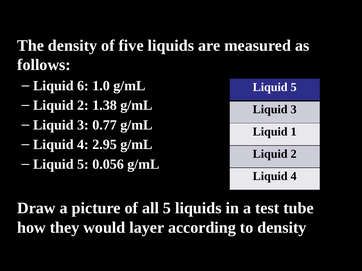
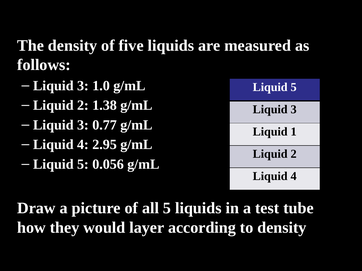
6 at (83, 86): 6 -> 3
